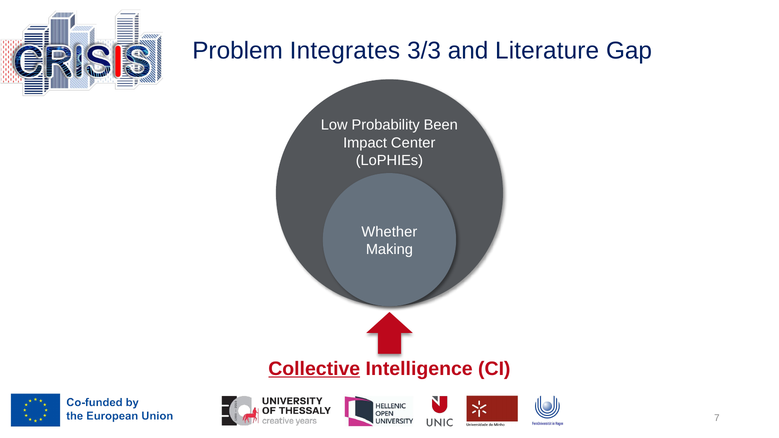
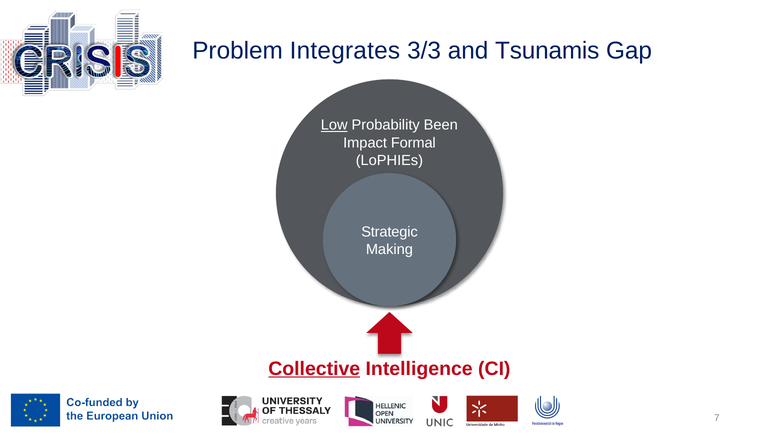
Literature: Literature -> Tsunamis
Low underline: none -> present
Center: Center -> Formal
Whether: Whether -> Strategic
